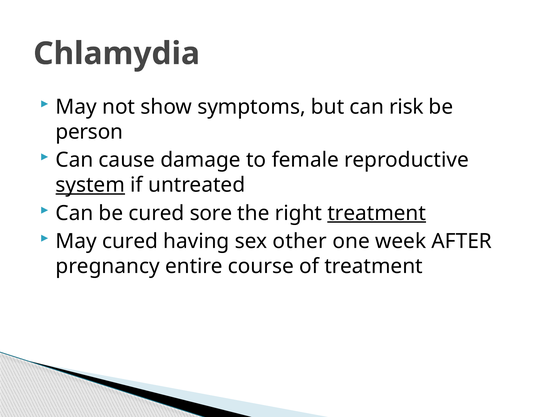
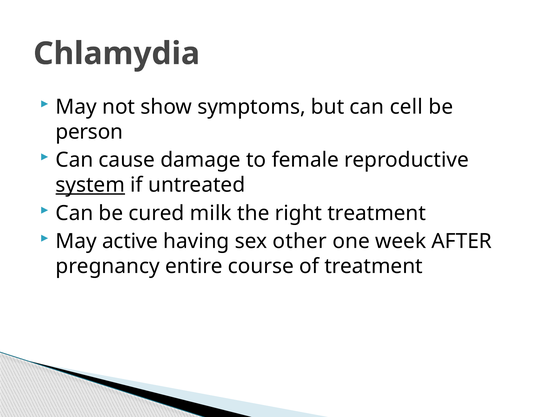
risk: risk -> cell
sore: sore -> milk
treatment at (377, 213) underline: present -> none
May cured: cured -> active
